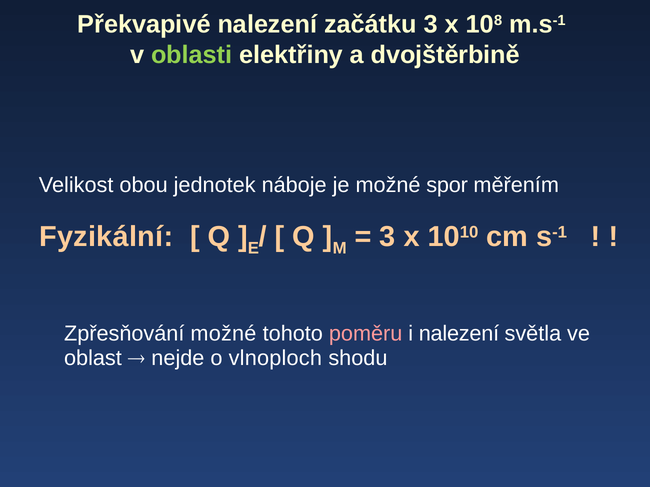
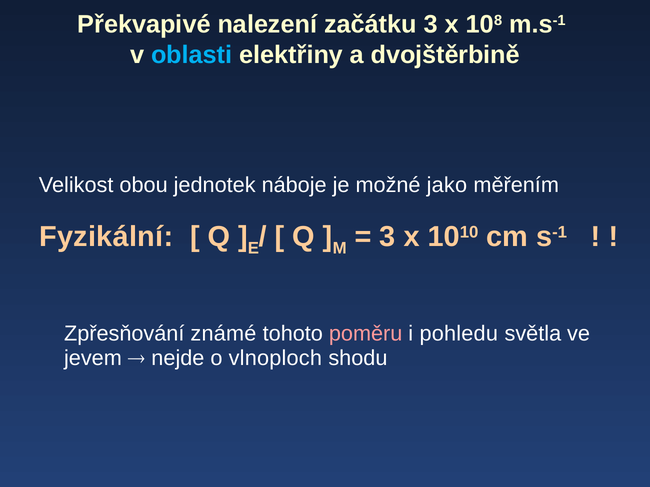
oblasti colour: light green -> light blue
spor: spor -> jako
Zpřesňování možné: možné -> známé
i nalezení: nalezení -> pohledu
oblast: oblast -> jevem
